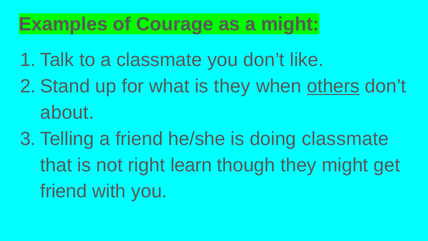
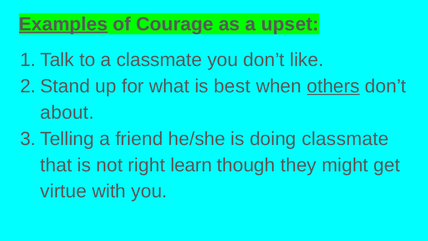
Examples underline: none -> present
a might: might -> upset
is they: they -> best
friend at (64, 191): friend -> virtue
